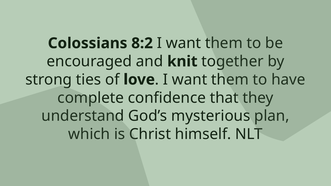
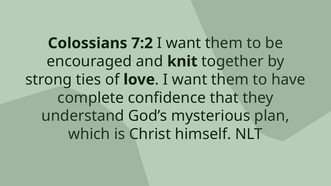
8:2: 8:2 -> 7:2
